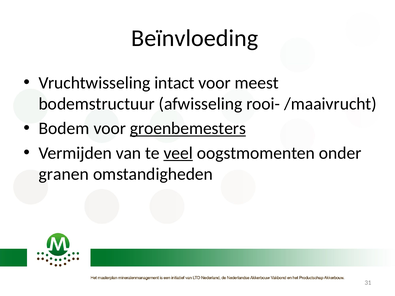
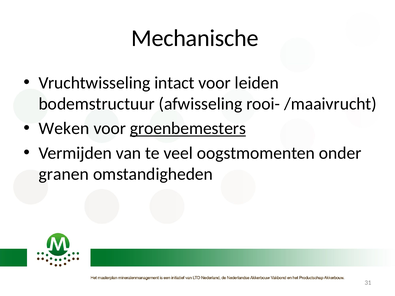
Beïnvloeding: Beïnvloeding -> Mechanische
meest: meest -> leiden
Bodem: Bodem -> Weken
veel underline: present -> none
